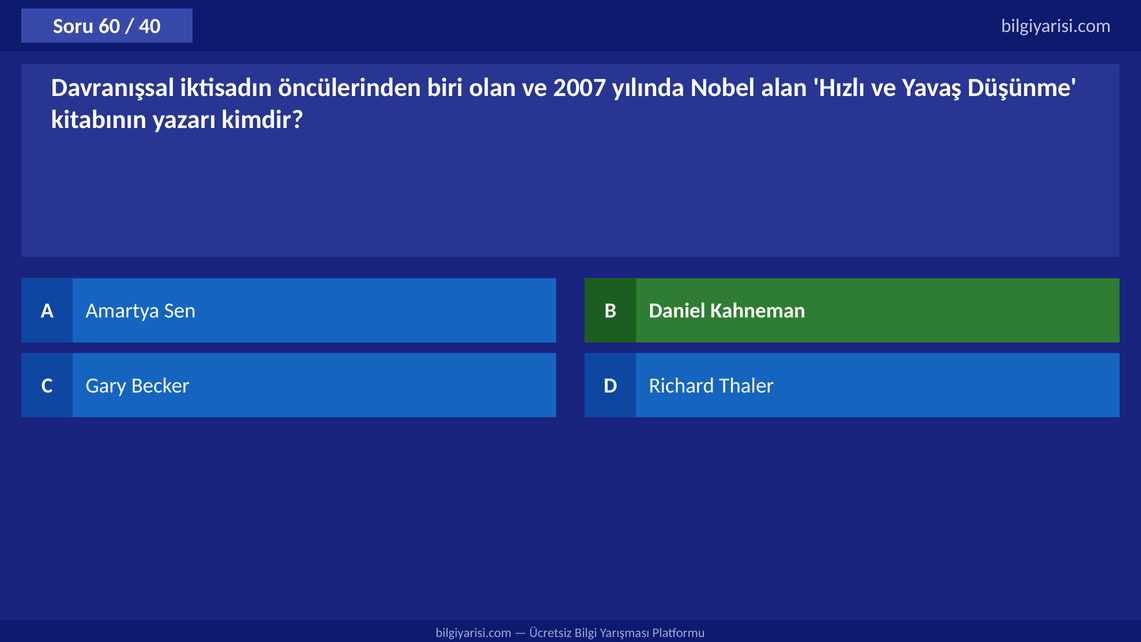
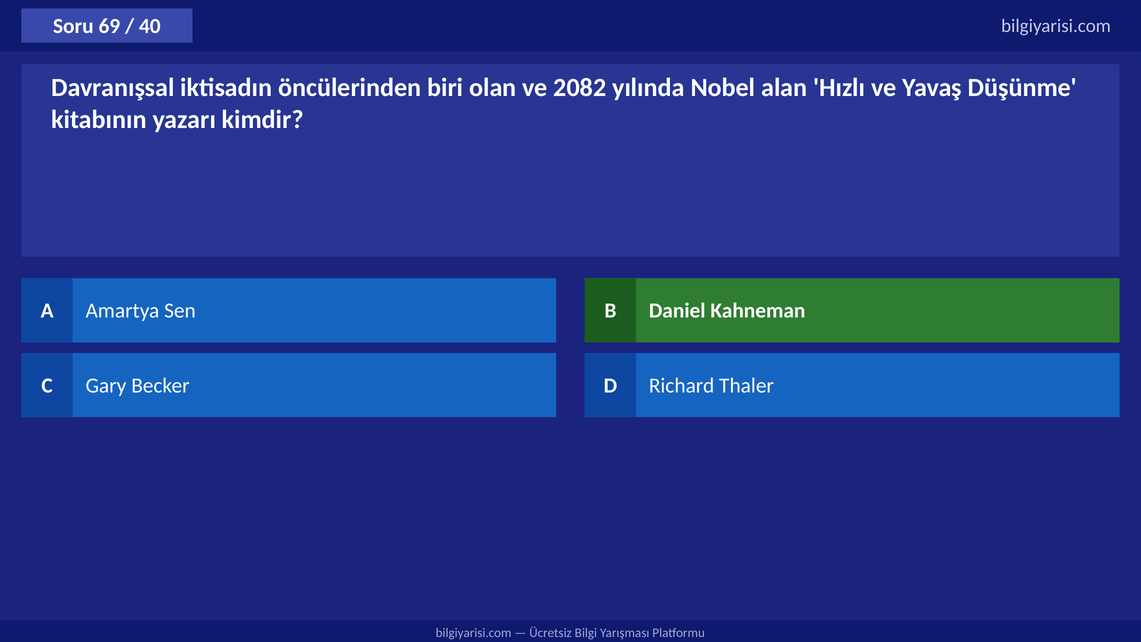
60: 60 -> 69
2007: 2007 -> 2082
